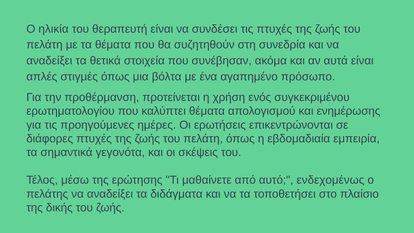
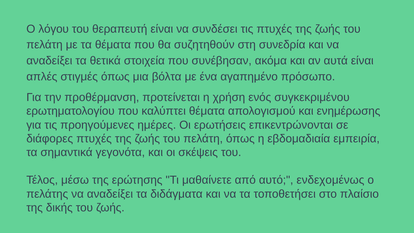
ηλικία: ηλικία -> λόγου
